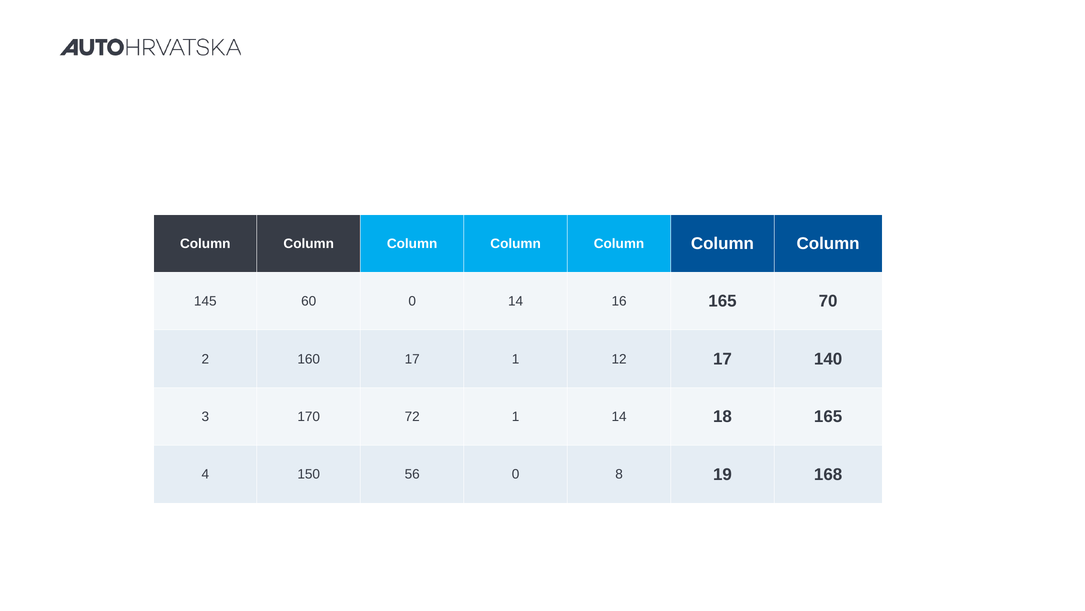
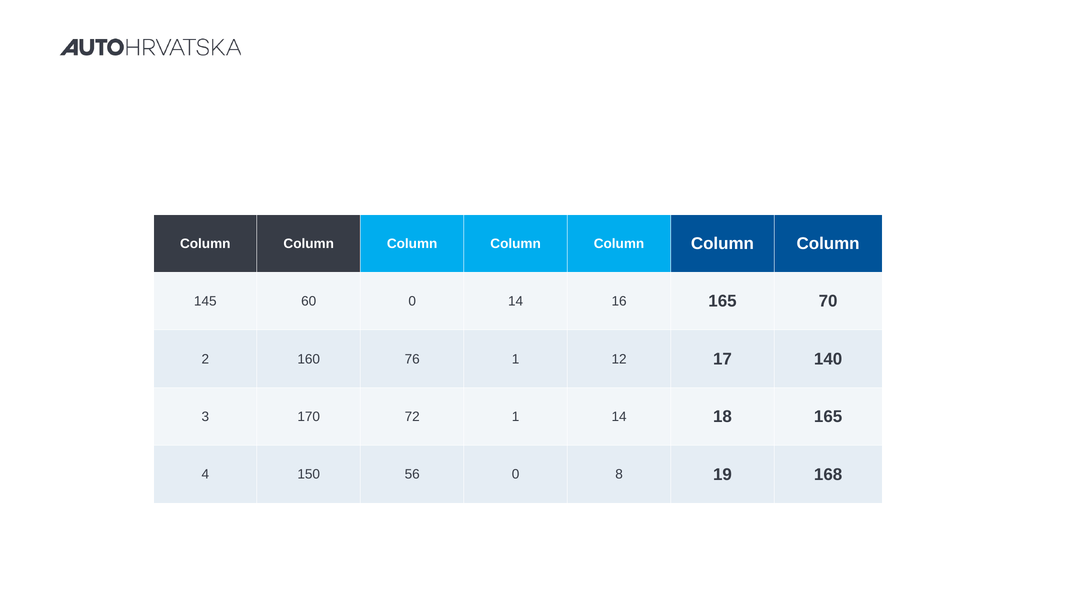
160 17: 17 -> 76
